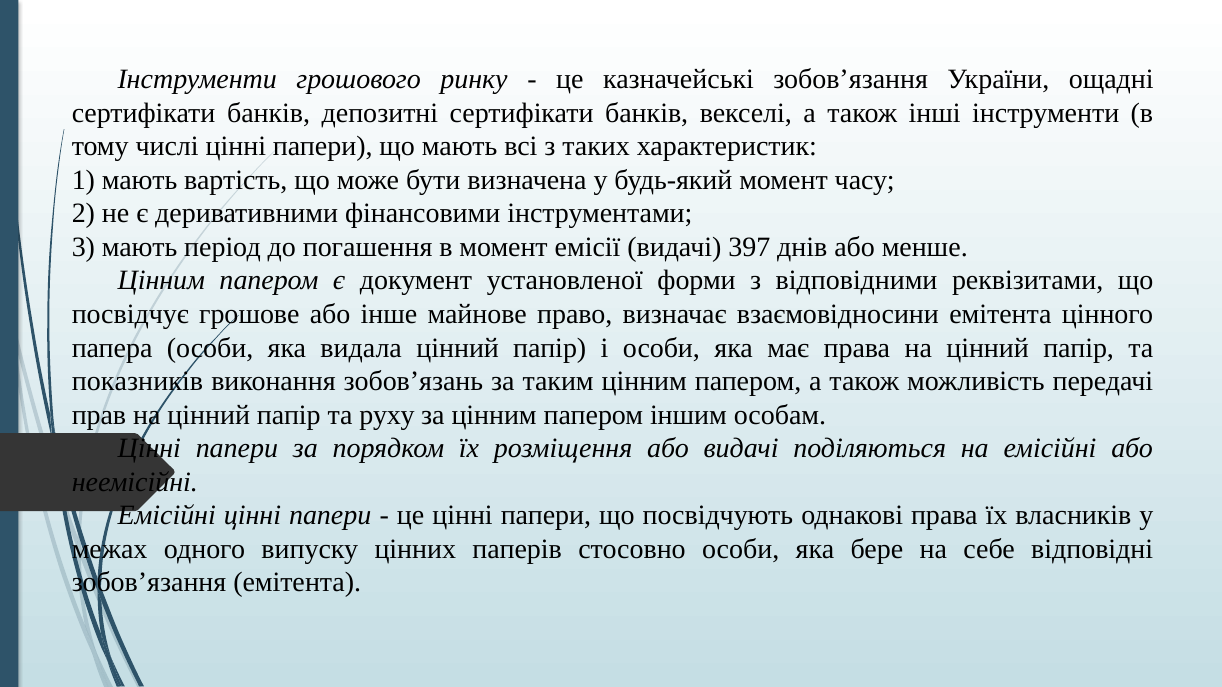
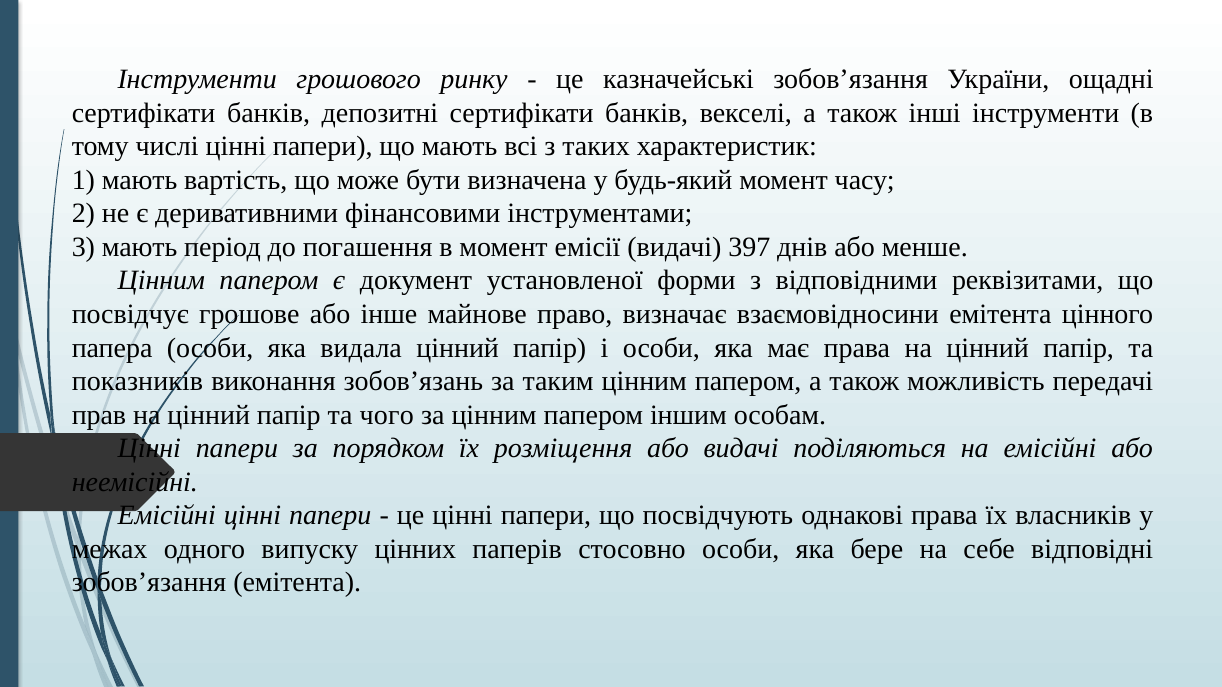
руху: руху -> чого
